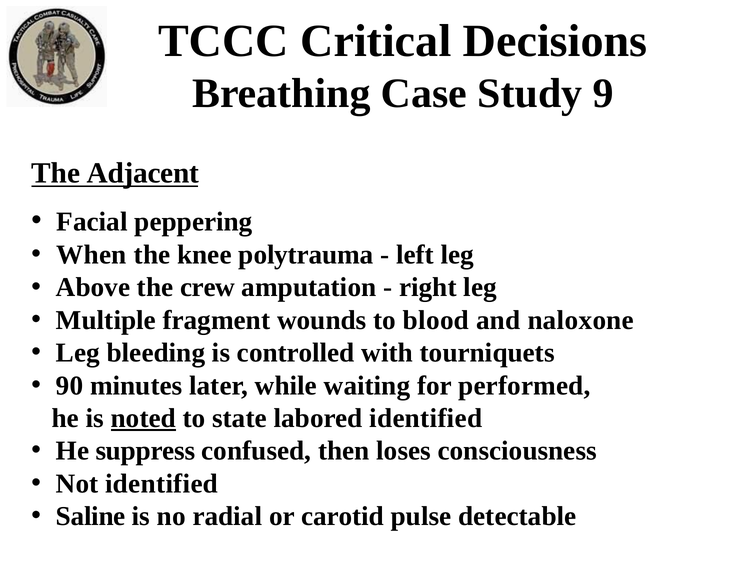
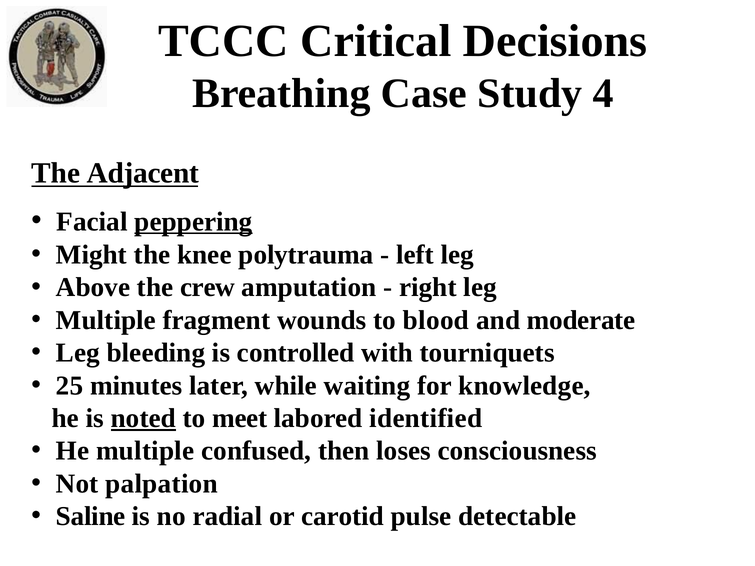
9: 9 -> 4
peppering underline: none -> present
When: When -> Might
naloxone: naloxone -> moderate
90: 90 -> 25
performed: performed -> knowledge
state: state -> meet
He suppress: suppress -> multiple
Not identified: identified -> palpation
